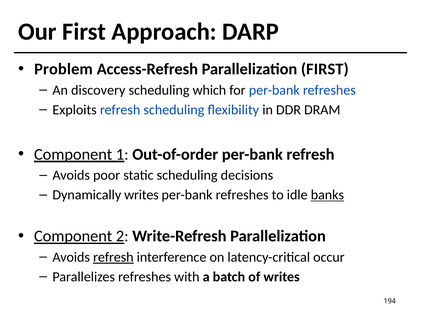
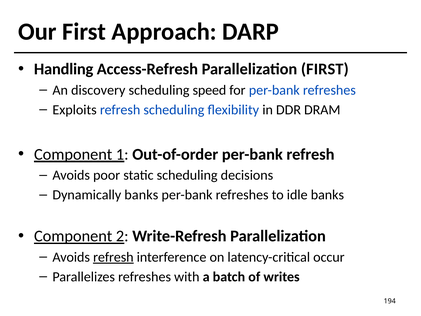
Problem: Problem -> Handling
which: which -> speed
Dynamically writes: writes -> banks
banks at (327, 195) underline: present -> none
